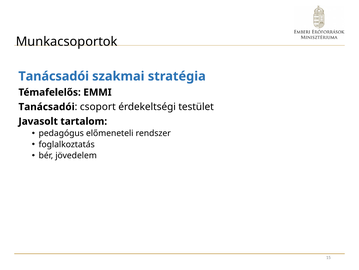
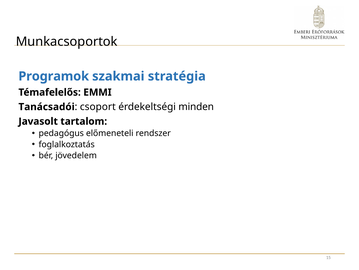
Tanácsadói at (54, 76): Tanácsadói -> Programok
testület: testület -> minden
